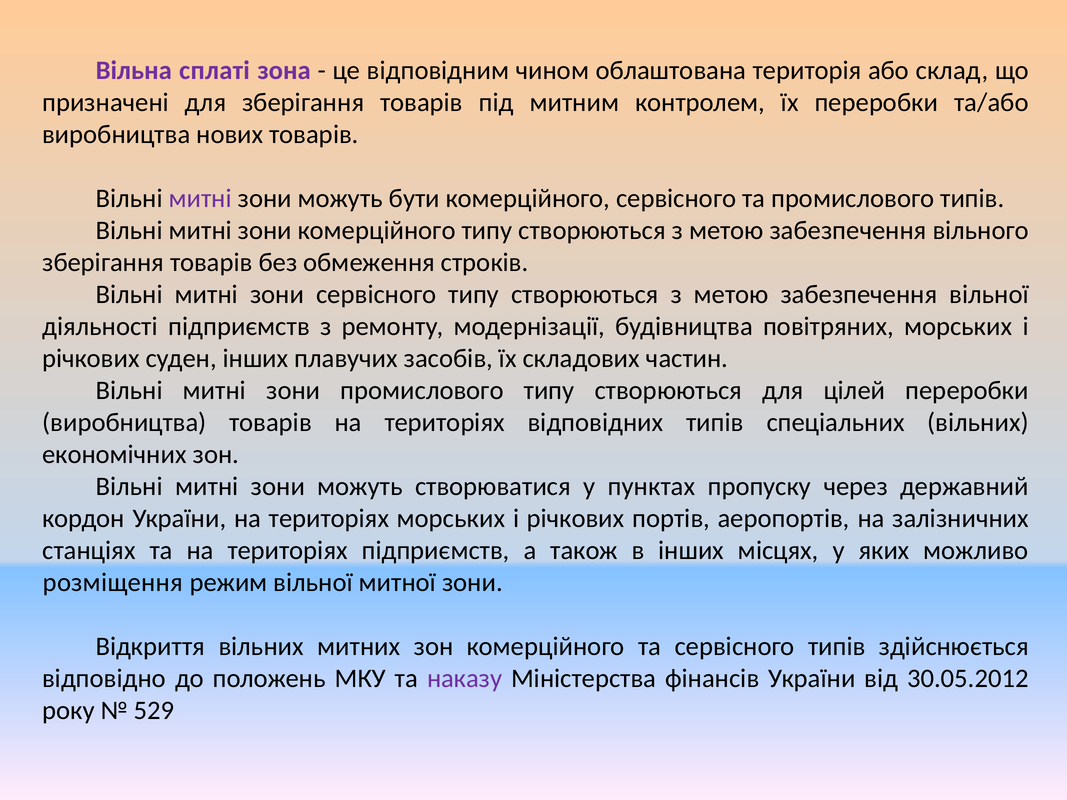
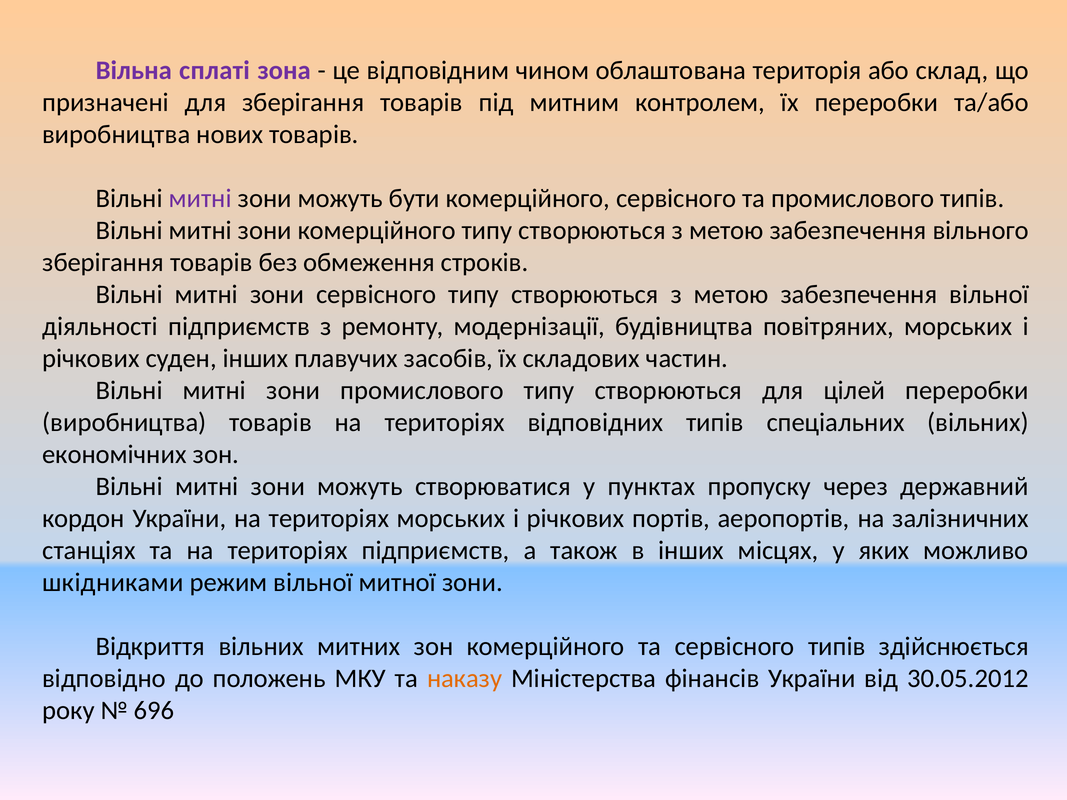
розміщення: розміщення -> шкідниками
наказу colour: purple -> orange
529: 529 -> 696
